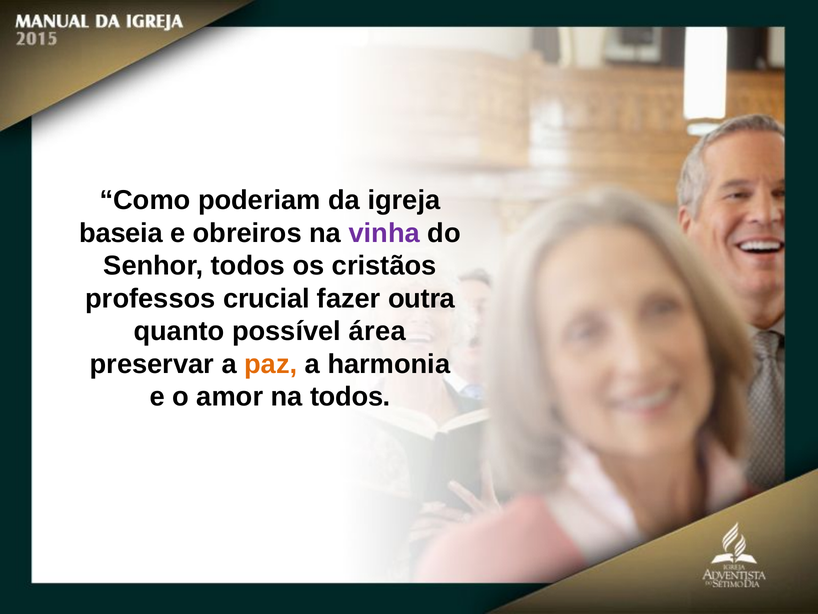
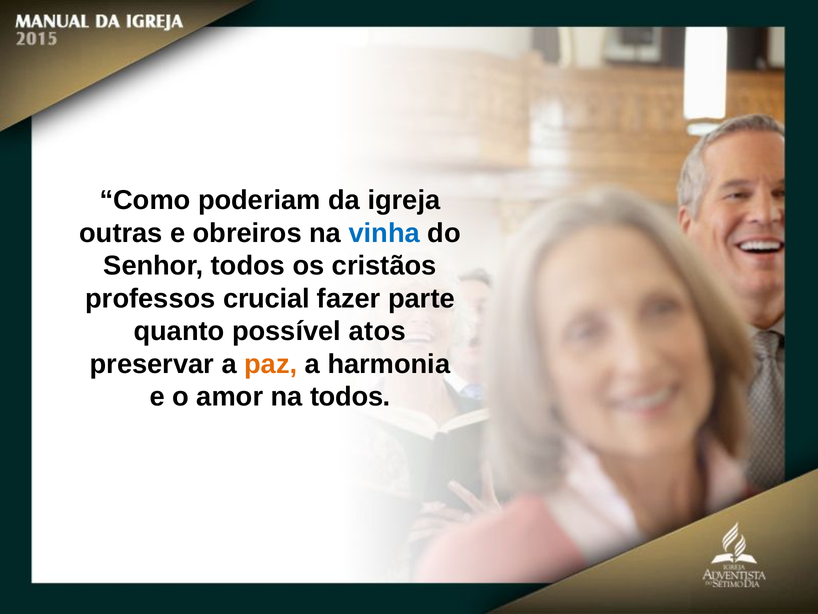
baseia: baseia -> outras
vinha colour: purple -> blue
outra: outra -> parte
área: área -> atos
